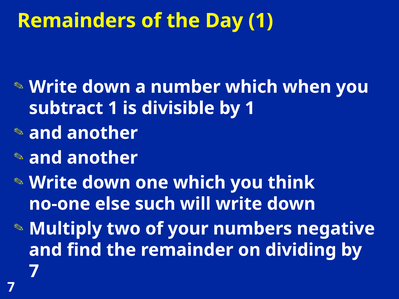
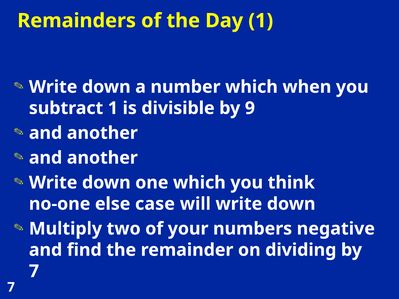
by 1: 1 -> 9
such: such -> case
